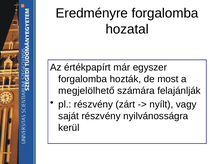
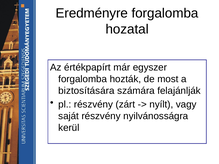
megjelölhető: megjelölhető -> biztosítására
